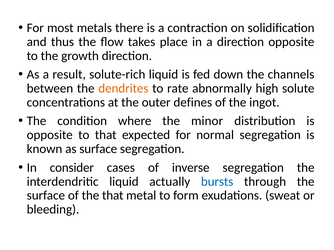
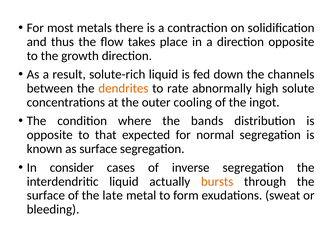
defines: defines -> cooling
minor: minor -> bands
bursts colour: blue -> orange
the that: that -> late
